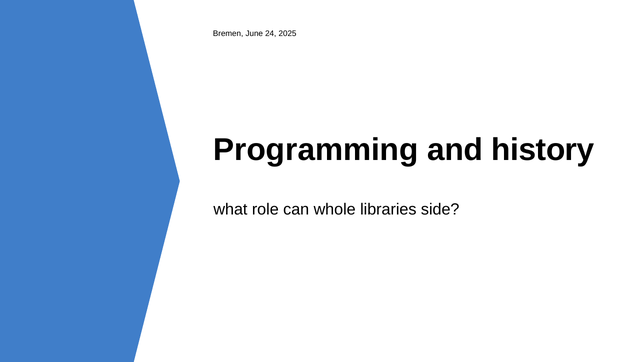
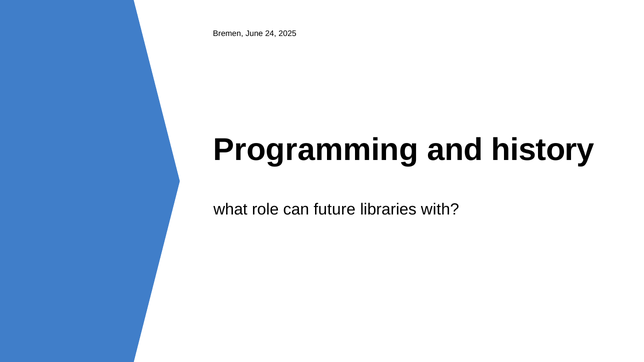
whole: whole -> future
side: side -> with
